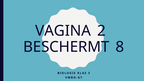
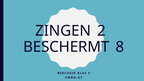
VAGINA: VAGINA -> ZINGEN
